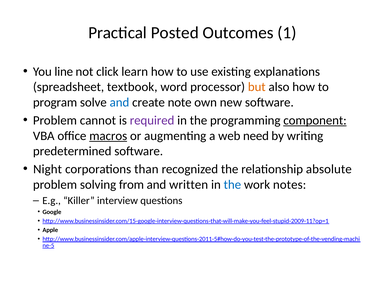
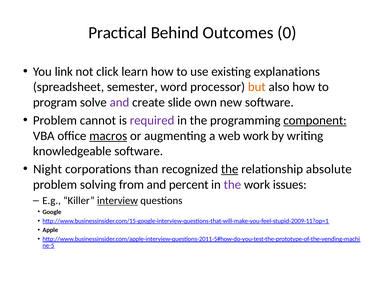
Posted: Posted -> Behind
1: 1 -> 0
line: line -> link
textbook: textbook -> semester
and at (119, 102) colour: blue -> purple
note: note -> slide
web need: need -> work
predetermined: predetermined -> knowledgeable
the at (230, 169) underline: none -> present
written: written -> percent
the at (232, 184) colour: blue -> purple
notes: notes -> issues
interview underline: none -> present
